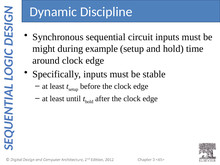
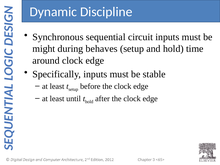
example: example -> behaves
